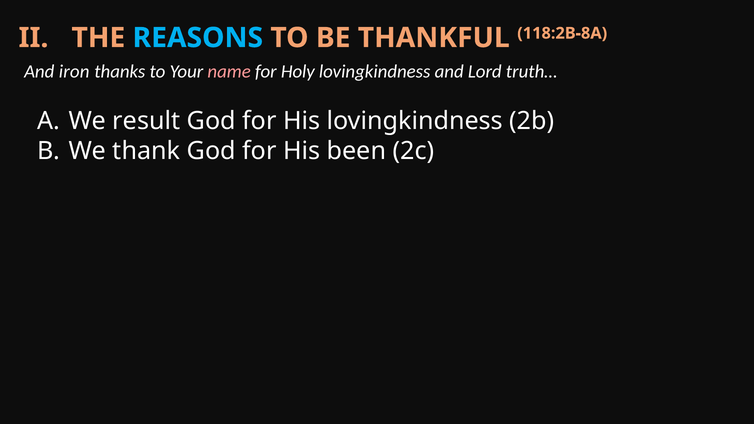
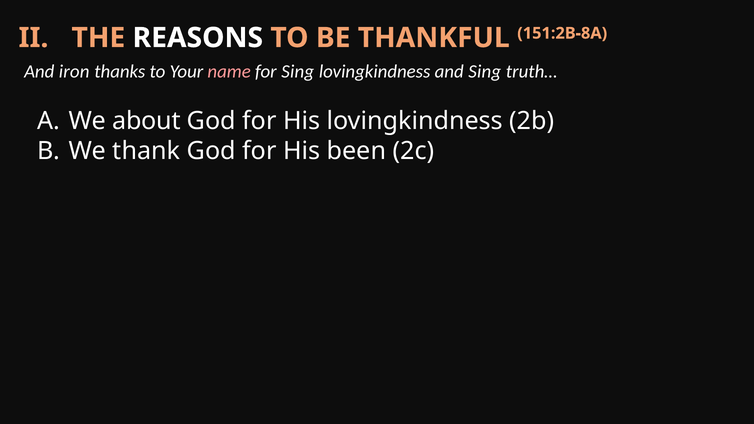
REASONS colour: light blue -> white
118:2B-8A: 118:2B-8A -> 151:2B-8A
for Holy: Holy -> Sing
and Lord: Lord -> Sing
result: result -> about
